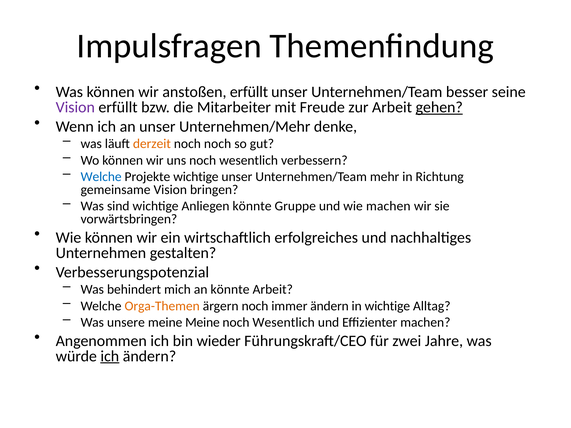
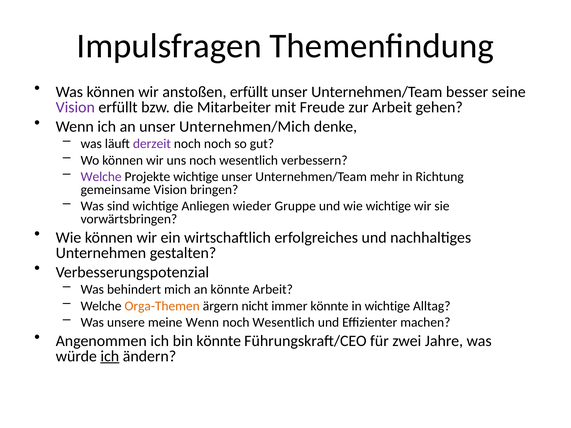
gehen underline: present -> none
Unternehmen/Mehr: Unternehmen/Mehr -> Unternehmen/Mich
derzeit colour: orange -> purple
Welche at (101, 177) colour: blue -> purple
Anliegen könnte: könnte -> wieder
wie machen: machen -> wichtige
ärgern noch: noch -> nicht
immer ändern: ändern -> könnte
meine Meine: Meine -> Wenn
bin wieder: wieder -> könnte
